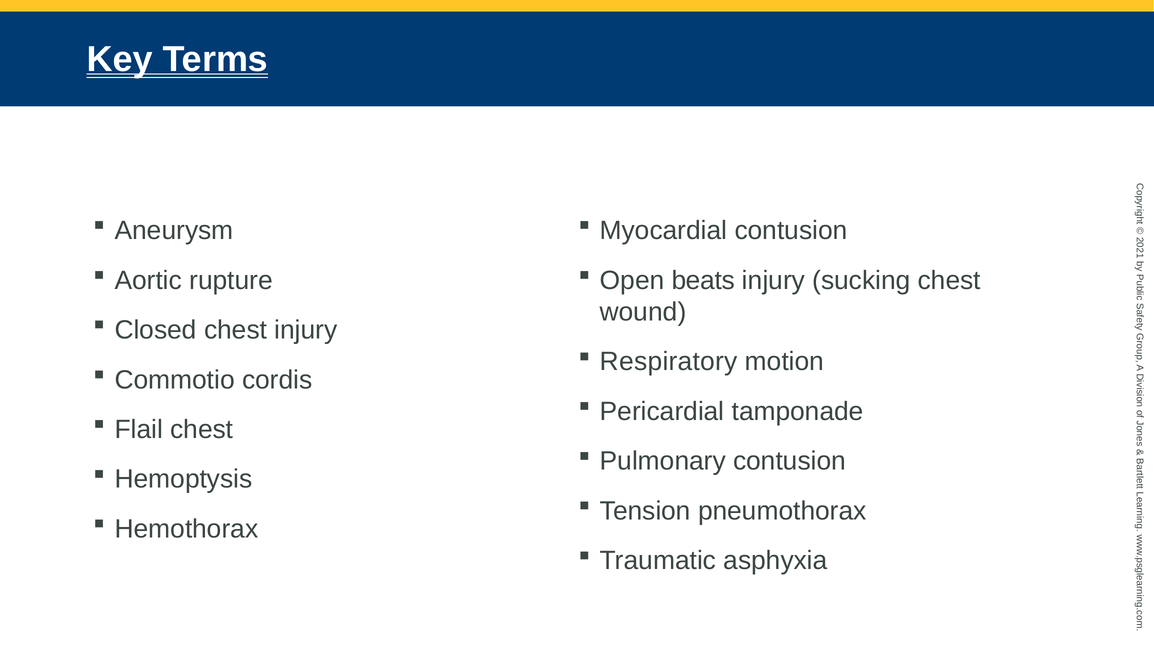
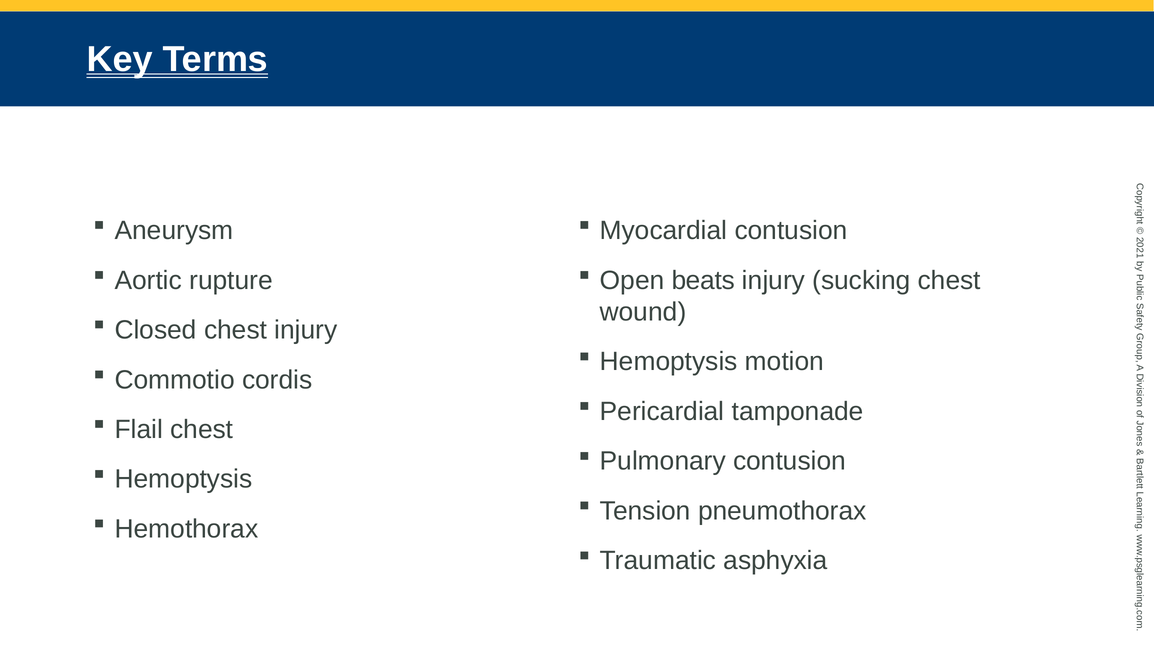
Respiratory at (669, 362): Respiratory -> Hemoptysis
